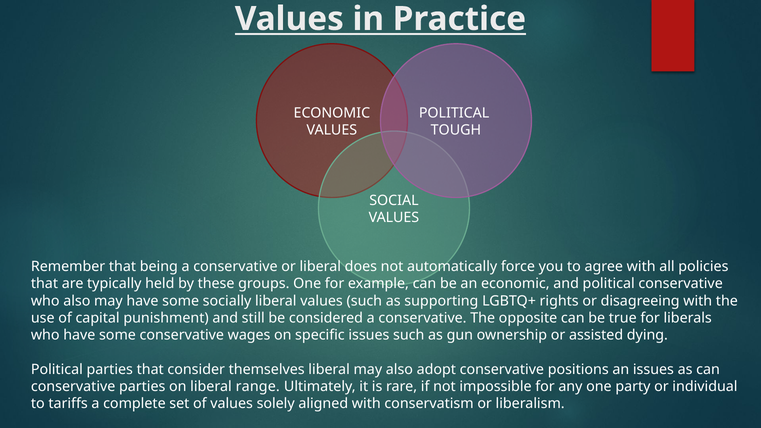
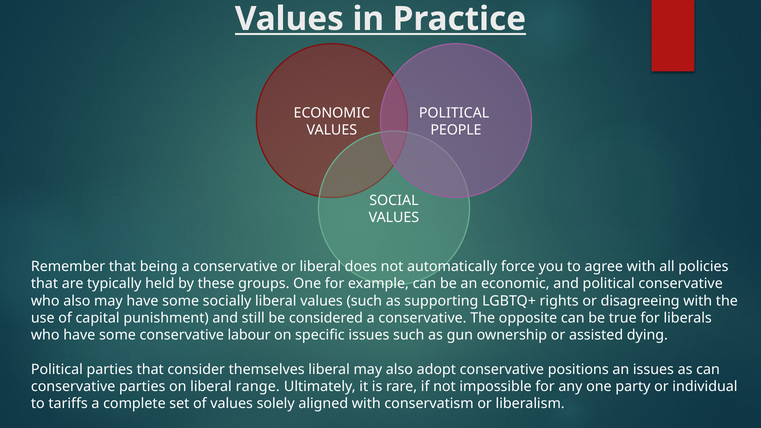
TOUGH: TOUGH -> PEOPLE
wages: wages -> labour
